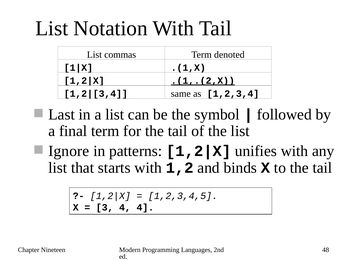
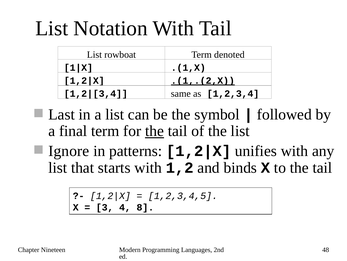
commas: commas -> rowboat
the at (155, 131) underline: none -> present
4 4: 4 -> 8
